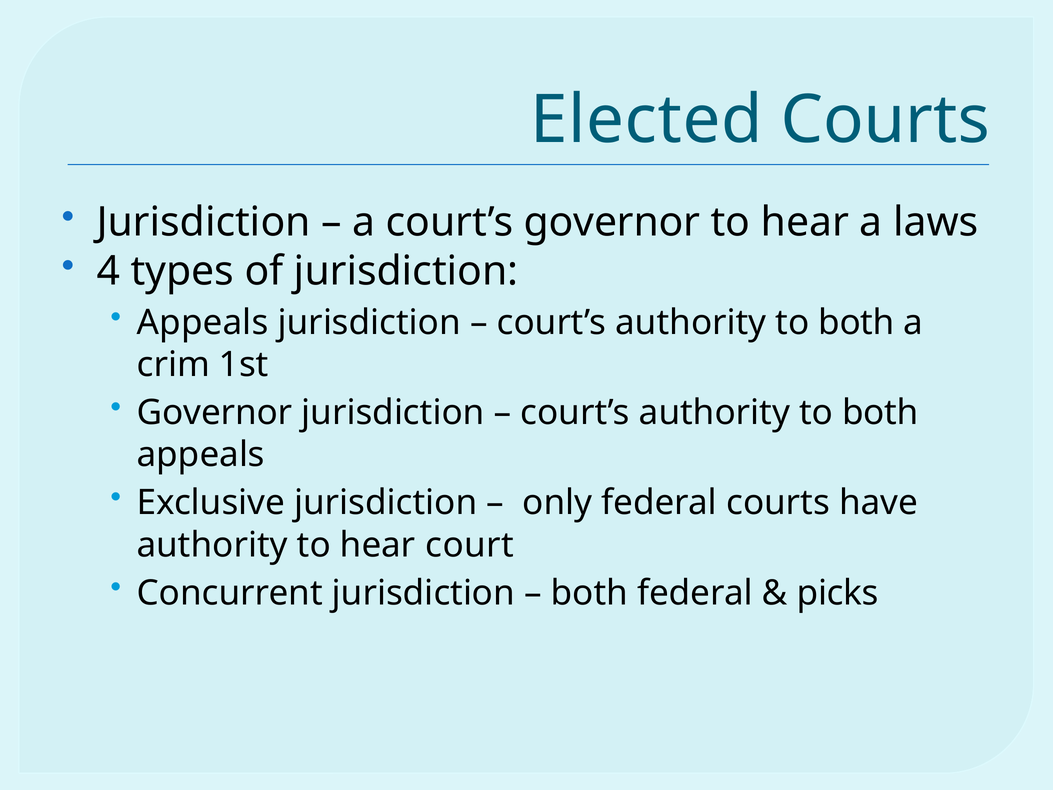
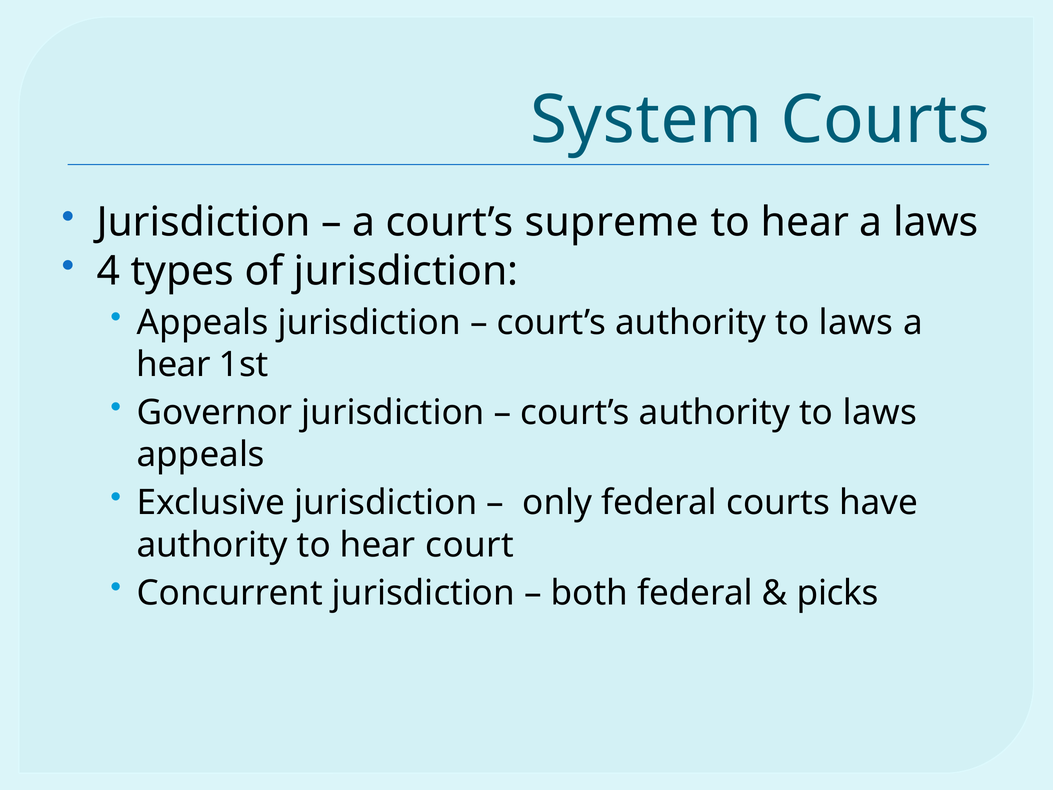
Elected: Elected -> System
court’s governor: governor -> supreme
both at (856, 322): both -> laws
crim at (173, 365): crim -> hear
both at (880, 413): both -> laws
